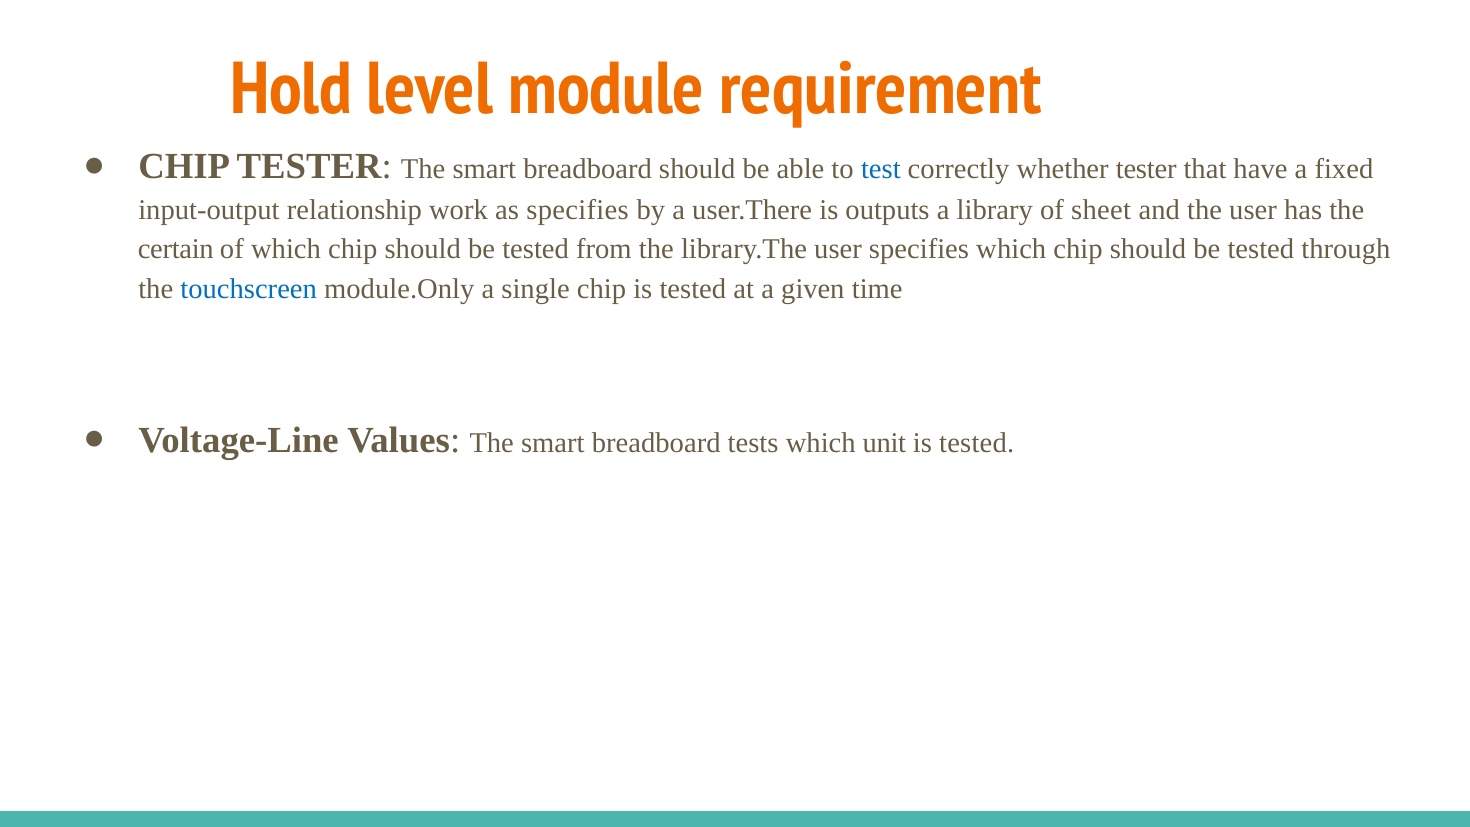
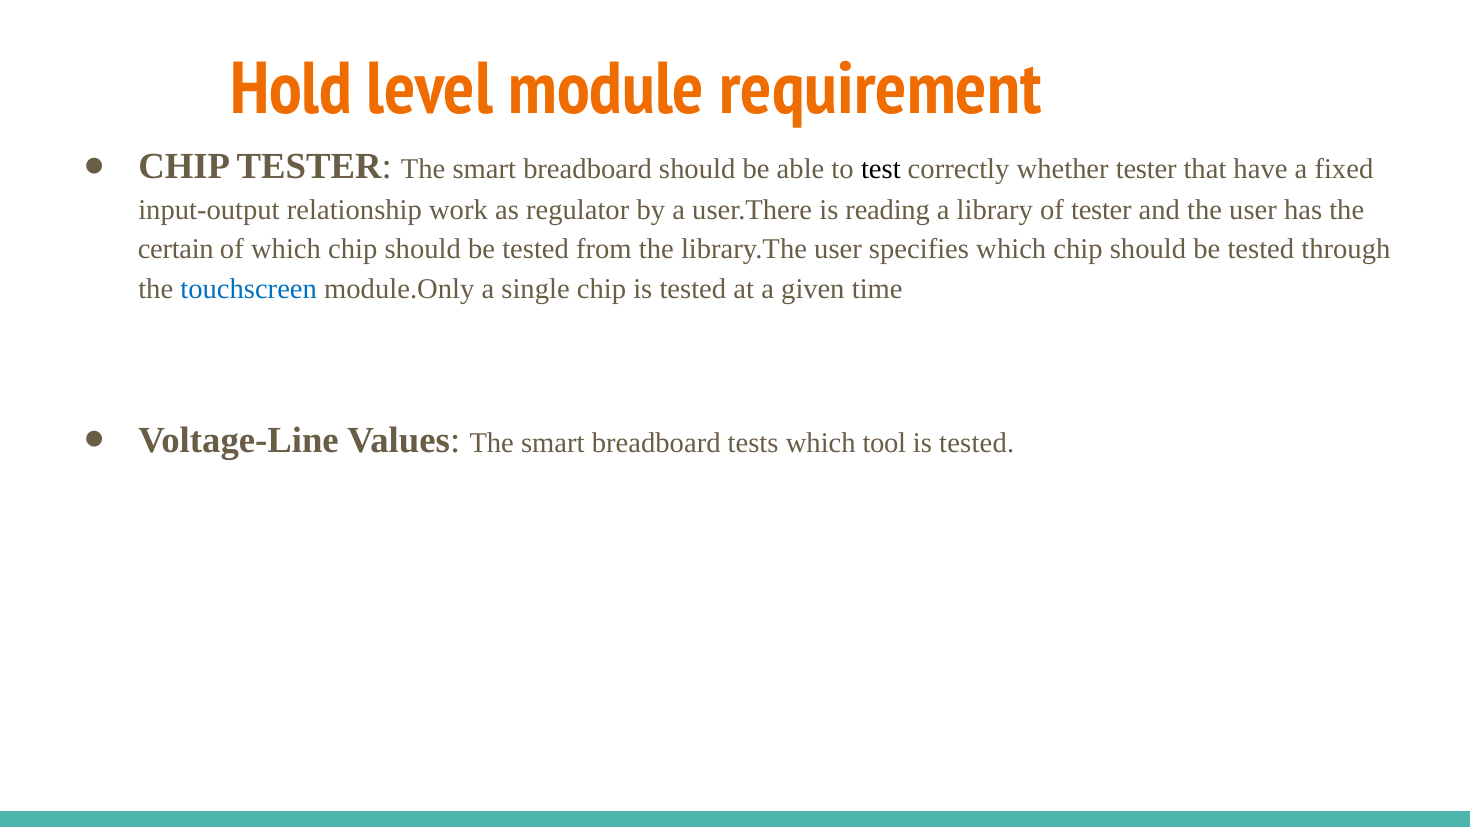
test colour: blue -> black
as specifies: specifies -> regulator
outputs: outputs -> reading
of sheet: sheet -> tester
unit: unit -> tool
